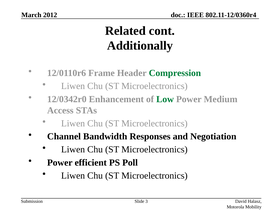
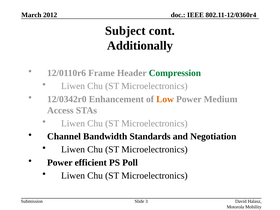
Related: Related -> Subject
Low colour: green -> orange
Responses: Responses -> Standards
